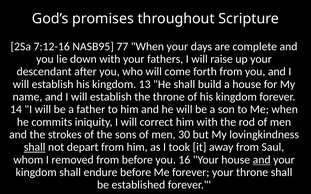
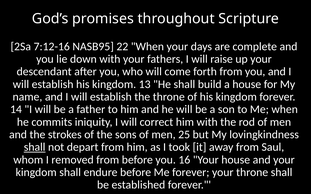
77: 77 -> 22
30: 30 -> 25
and at (262, 160) underline: present -> none
